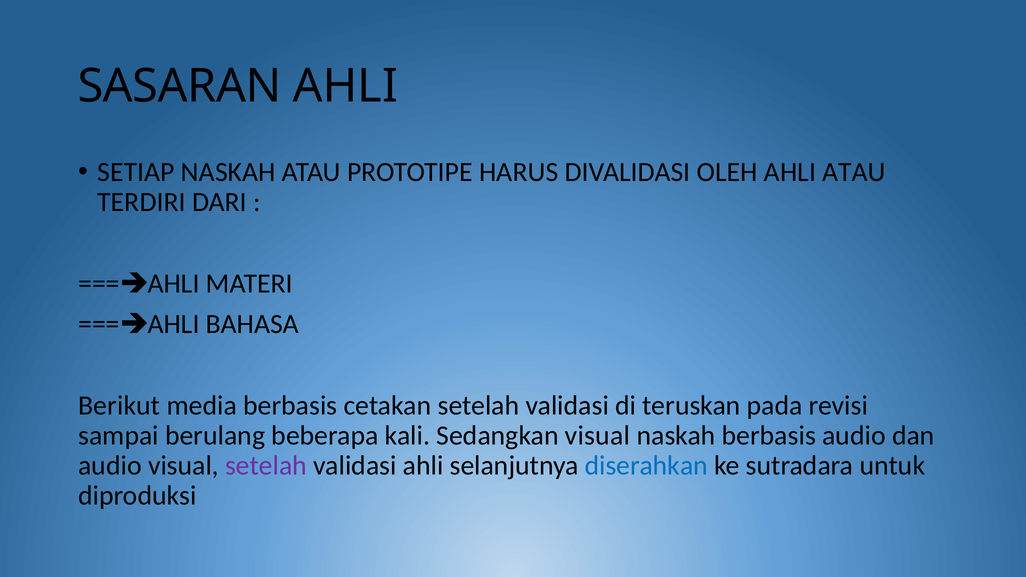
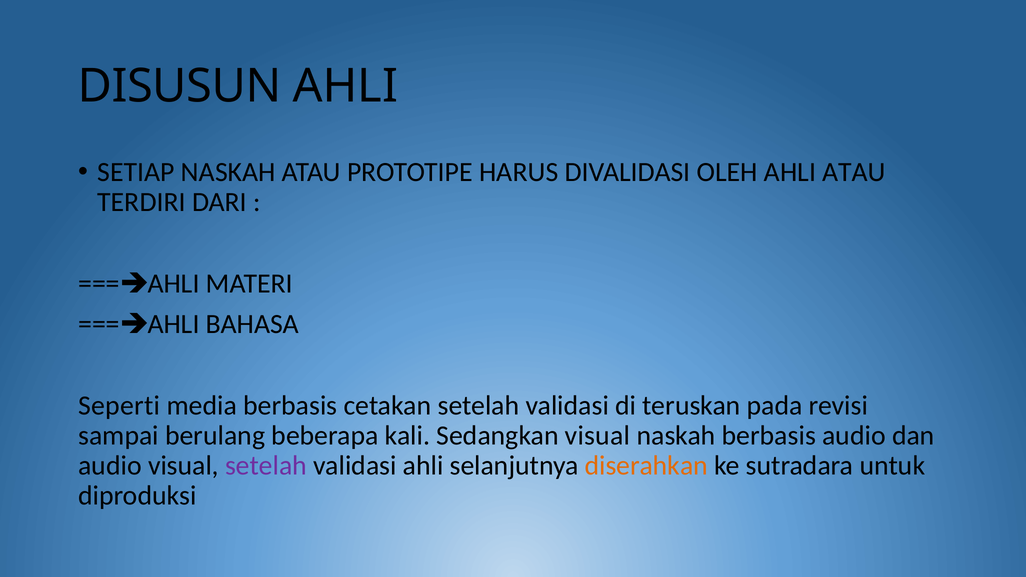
SASARAN: SASARAN -> DISUSUN
Berikut: Berikut -> Seperti
diserahkan colour: blue -> orange
